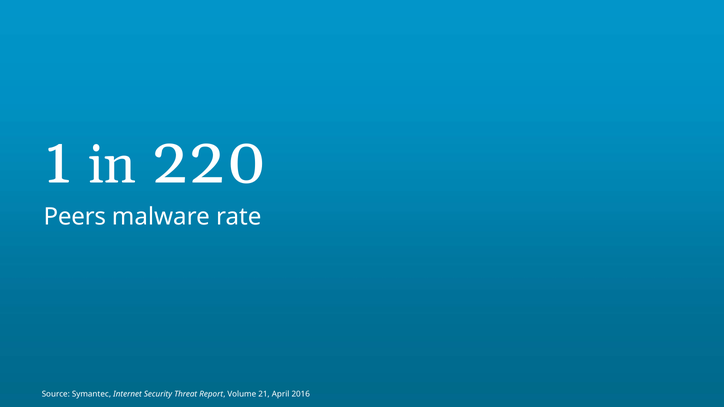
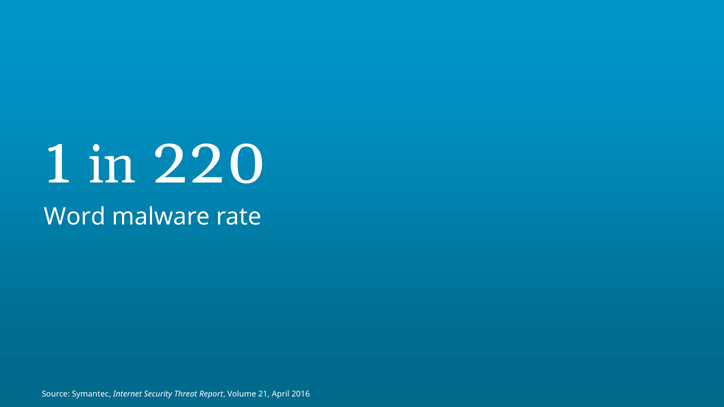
Peers: Peers -> Word
